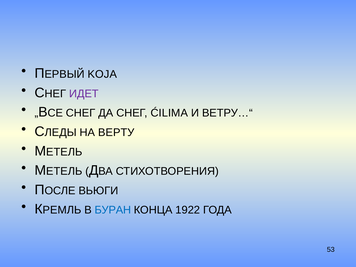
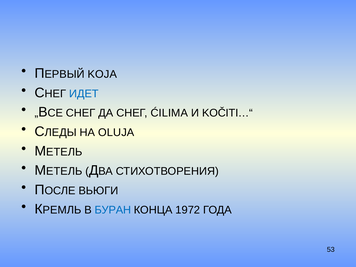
ИДЕТ colour: purple -> blue
ВЕТРУ…“: ВЕТРУ…“ -> KOČITI…“
ВЕРТУ: ВЕРТУ -> OLUJA
1922: 1922 -> 1972
